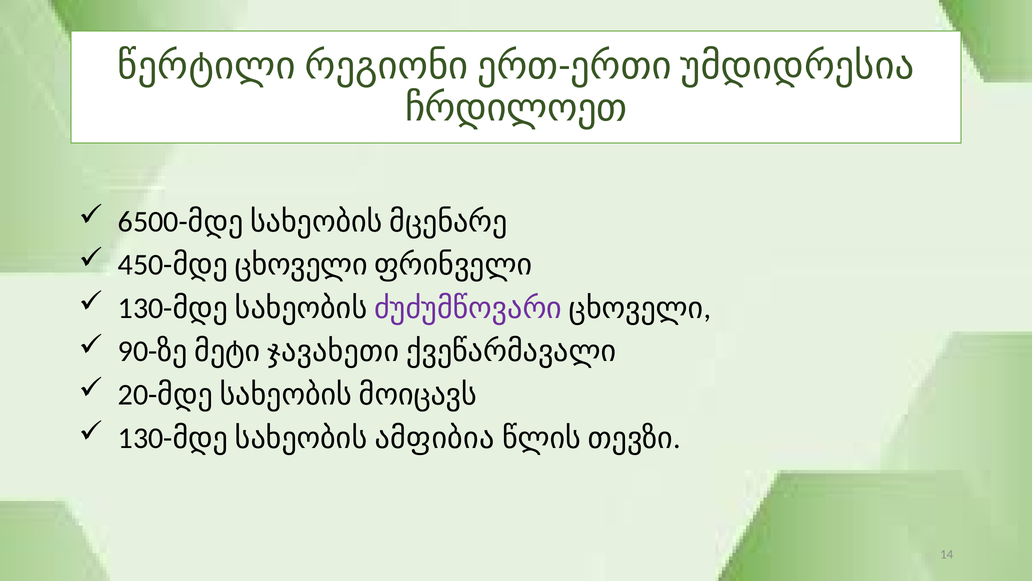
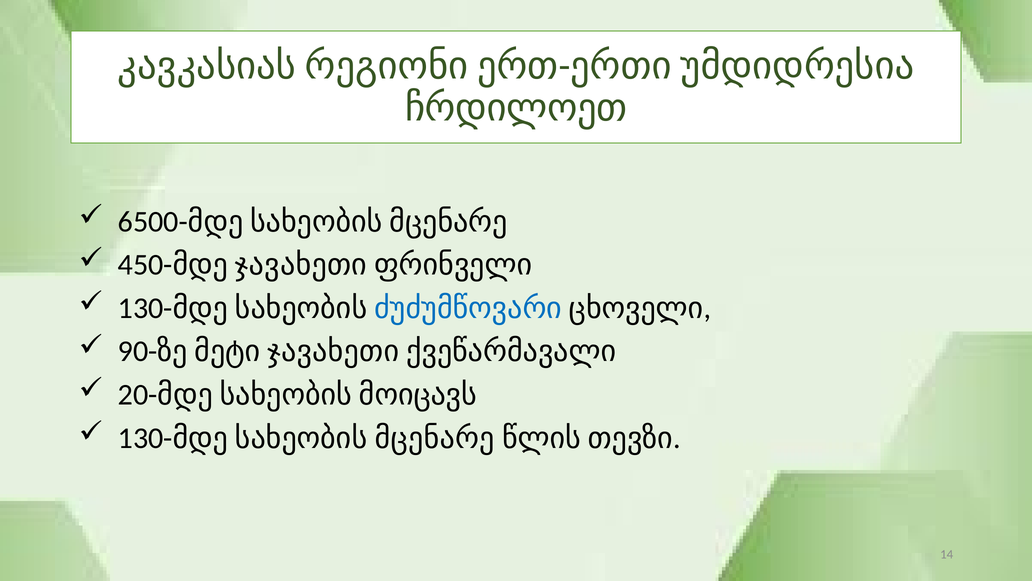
წერტილი: წერტილი -> კავკასიას
450-მდე ცხოველი: ცხოველი -> ჯავახეთი
ძუძუმწოვარი colour: purple -> blue
ამფიბია at (435, 438): ამფიბია -> მცენარე
